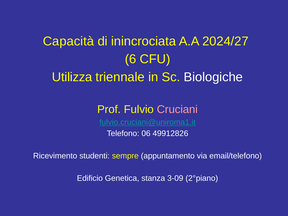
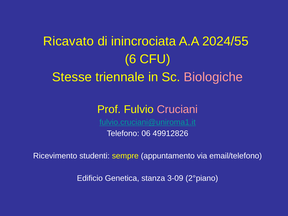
Capacità: Capacità -> Ricavato
2024/27: 2024/27 -> 2024/55
Utilizza: Utilizza -> Stesse
Biologiche colour: white -> pink
